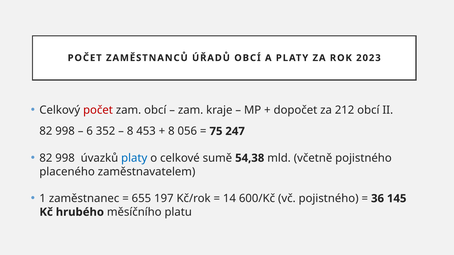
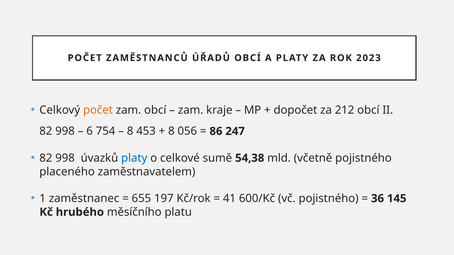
počet at (98, 110) colour: red -> orange
352: 352 -> 754
75: 75 -> 86
14: 14 -> 41
